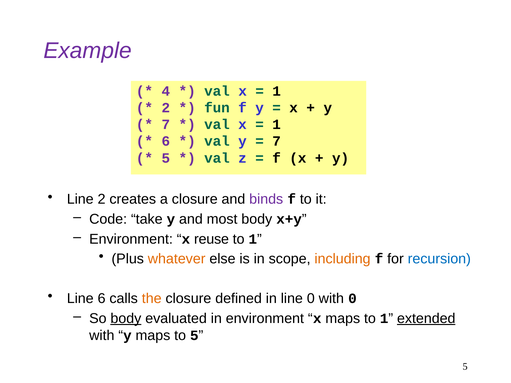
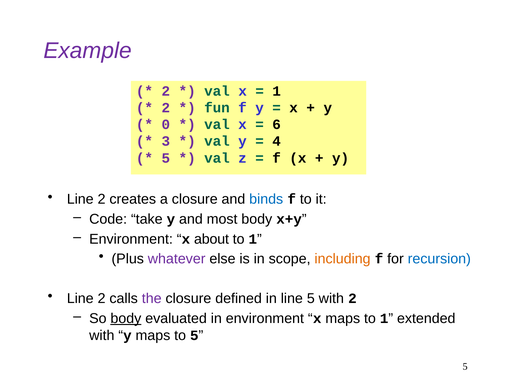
4 at (166, 91): 4 -> 2
7 at (166, 125): 7 -> 0
1 at (277, 125): 1 -> 6
6 at (166, 141): 6 -> 3
7 at (277, 141): 7 -> 4
binds colour: purple -> blue
reuse: reuse -> about
whatever colour: orange -> purple
6 at (102, 299): 6 -> 2
the colour: orange -> purple
line 0: 0 -> 5
with 0: 0 -> 2
extended underline: present -> none
